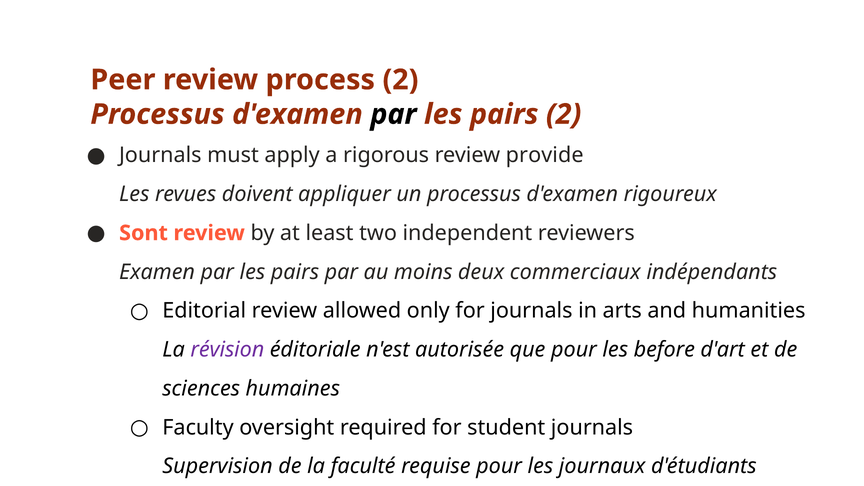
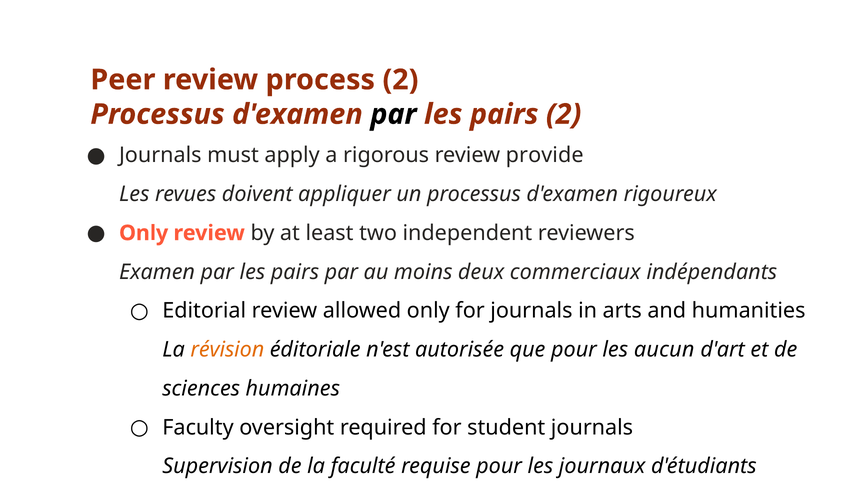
Sont at (144, 233): Sont -> Only
révision colour: purple -> orange
before: before -> aucun
